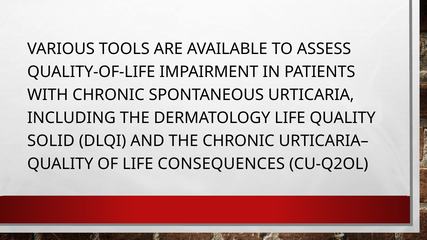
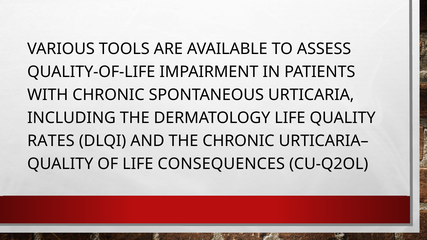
SOLID: SOLID -> RATES
